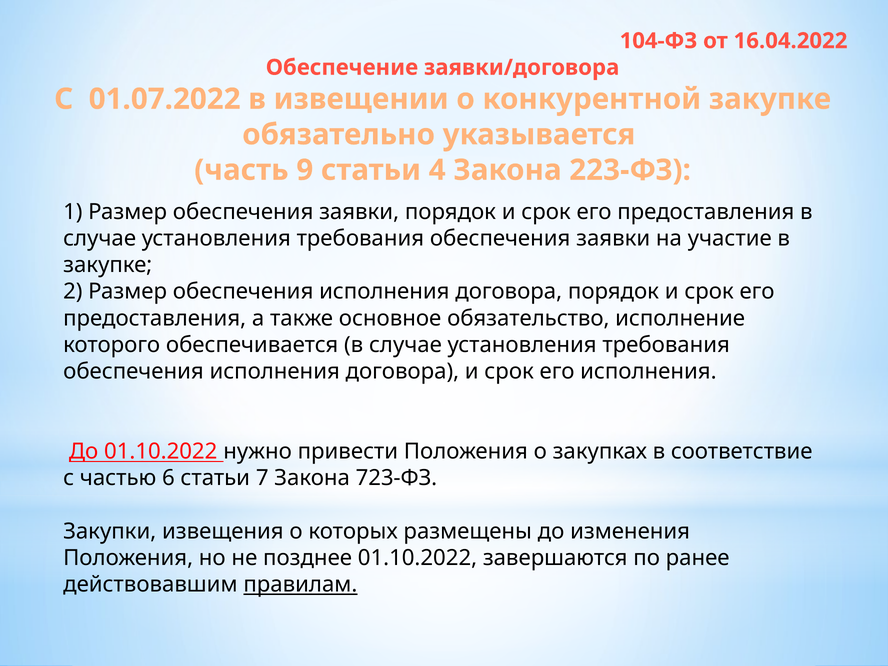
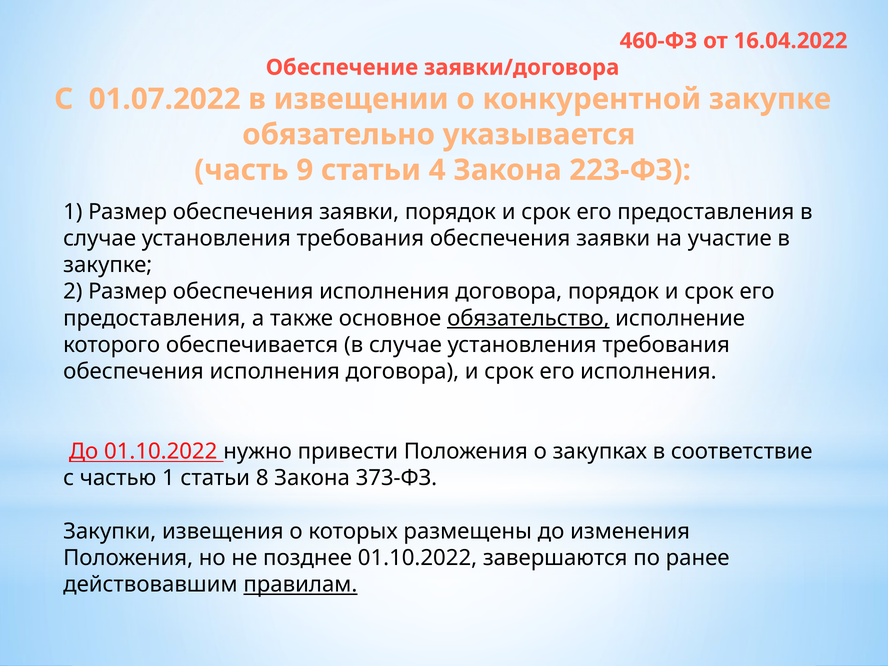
104-ФЗ: 104-ФЗ -> 460-ФЗ
обязательство underline: none -> present
частью 6: 6 -> 1
7: 7 -> 8
723-ФЗ: 723-ФЗ -> 373-ФЗ
